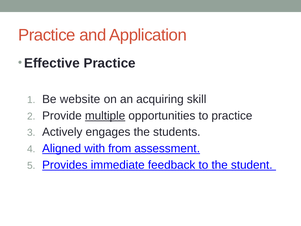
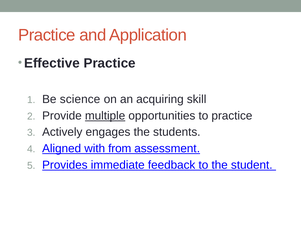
website: website -> science
